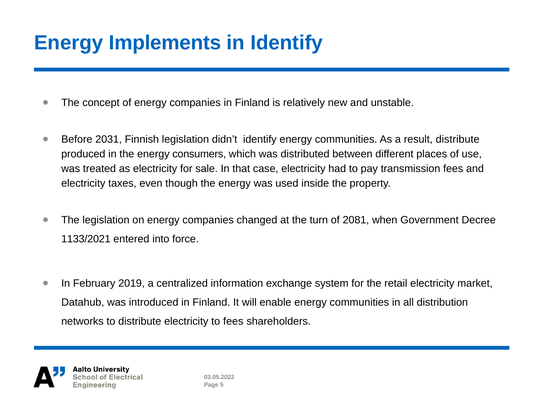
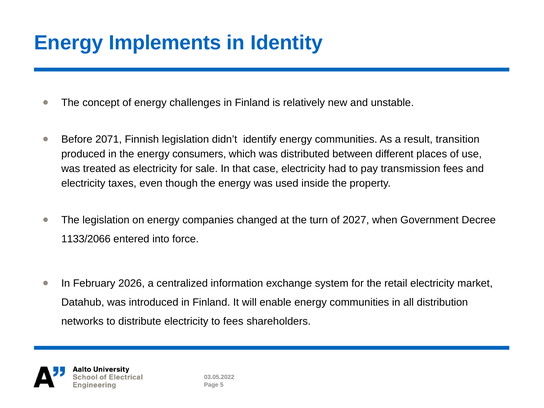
in Identify: Identify -> Identity
of energy companies: companies -> challenges
2031: 2031 -> 2071
result distribute: distribute -> transition
2081: 2081 -> 2027
1133/2021: 1133/2021 -> 1133/2066
2019: 2019 -> 2026
